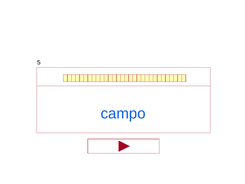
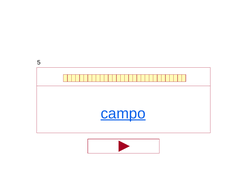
campo underline: none -> present
